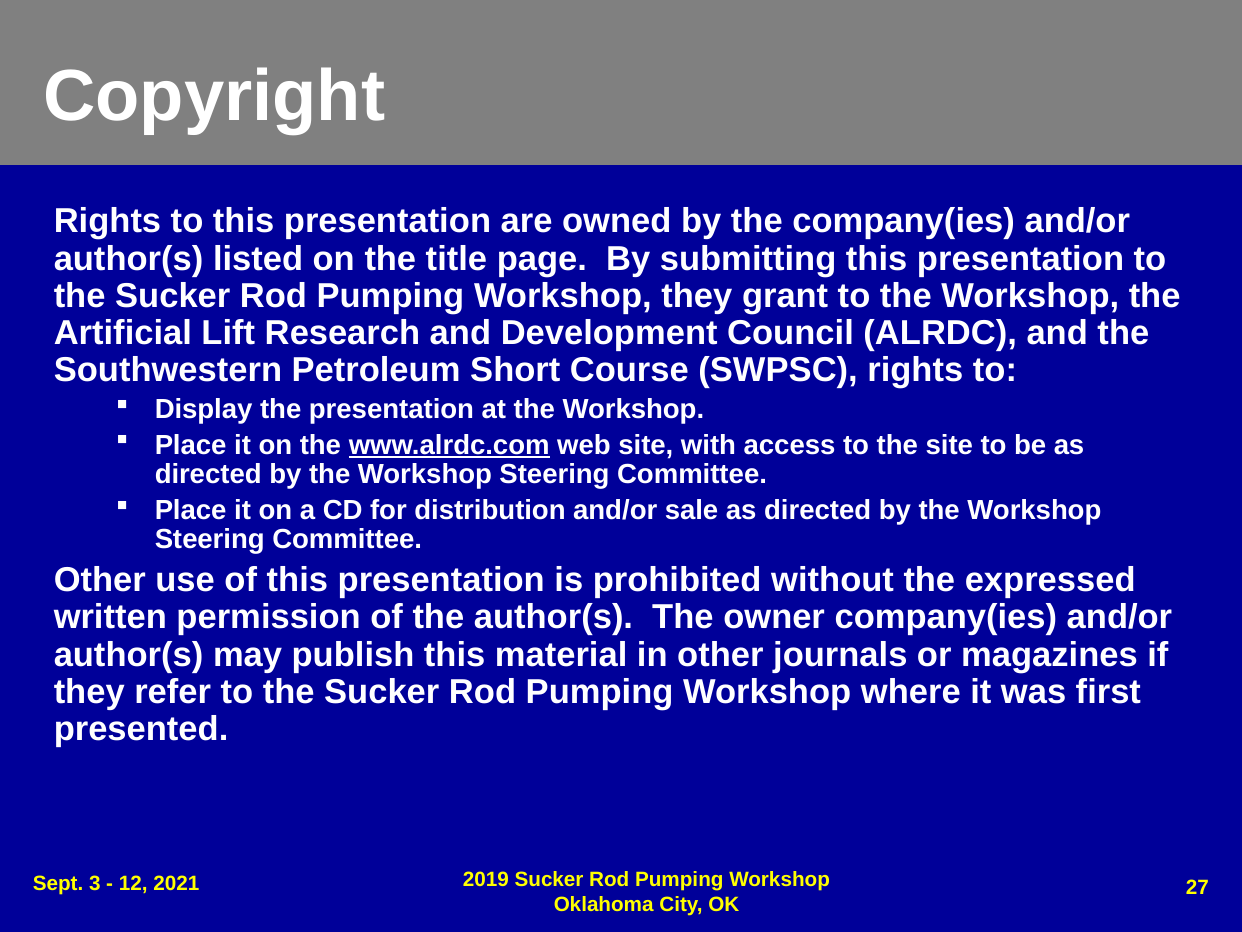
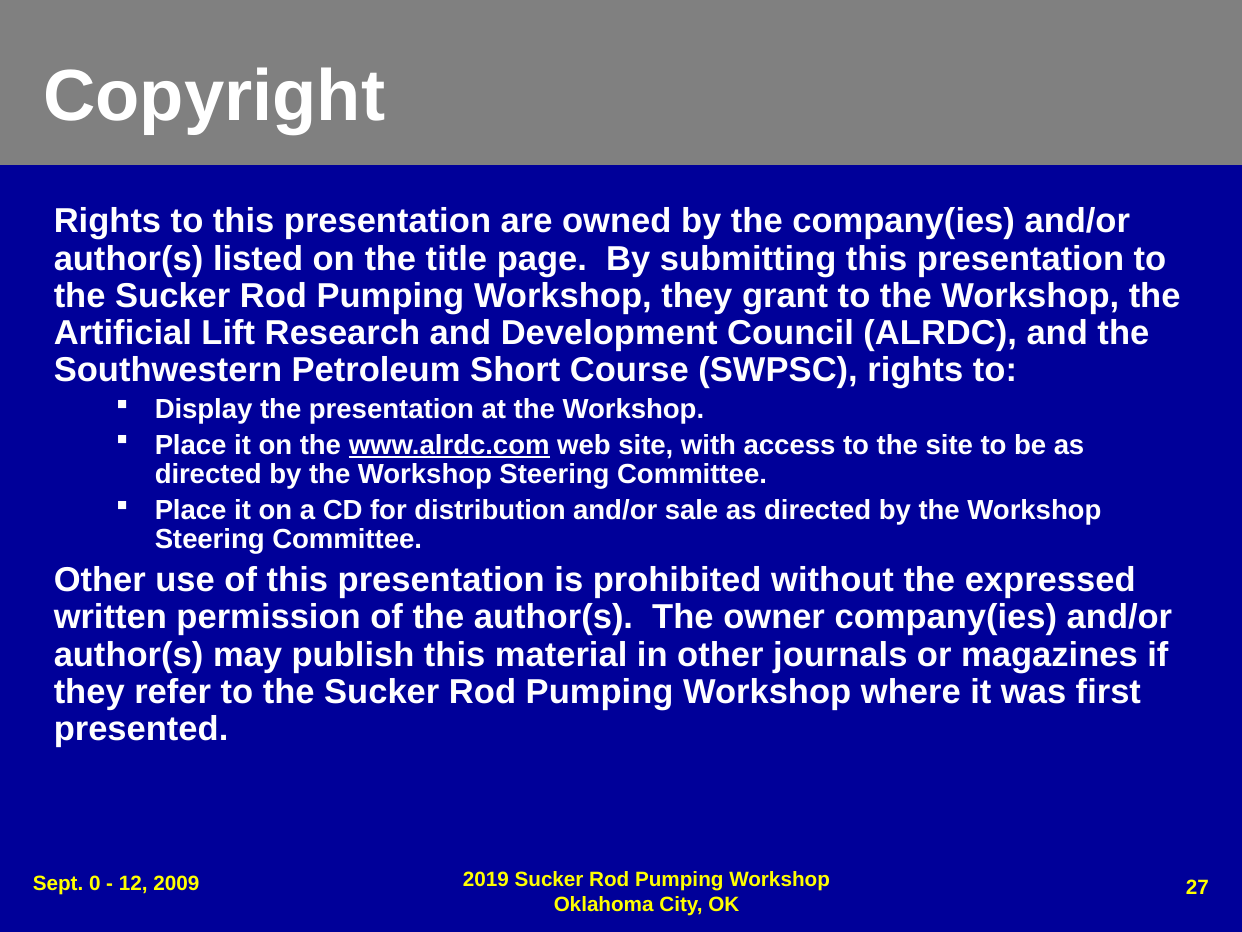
3: 3 -> 0
2021: 2021 -> 2009
